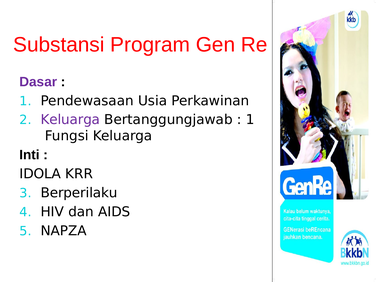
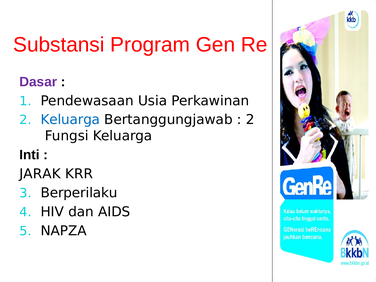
Keluarga at (70, 120) colour: purple -> blue
1 at (250, 120): 1 -> 2
IDOLA: IDOLA -> JARAK
